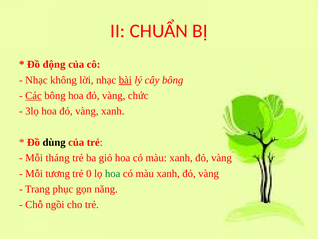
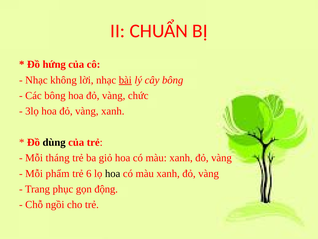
động: động -> hứng
Các underline: present -> none
tương: tương -> phẩm
0: 0 -> 6
hoa at (113, 173) colour: green -> black
năng: năng -> động
